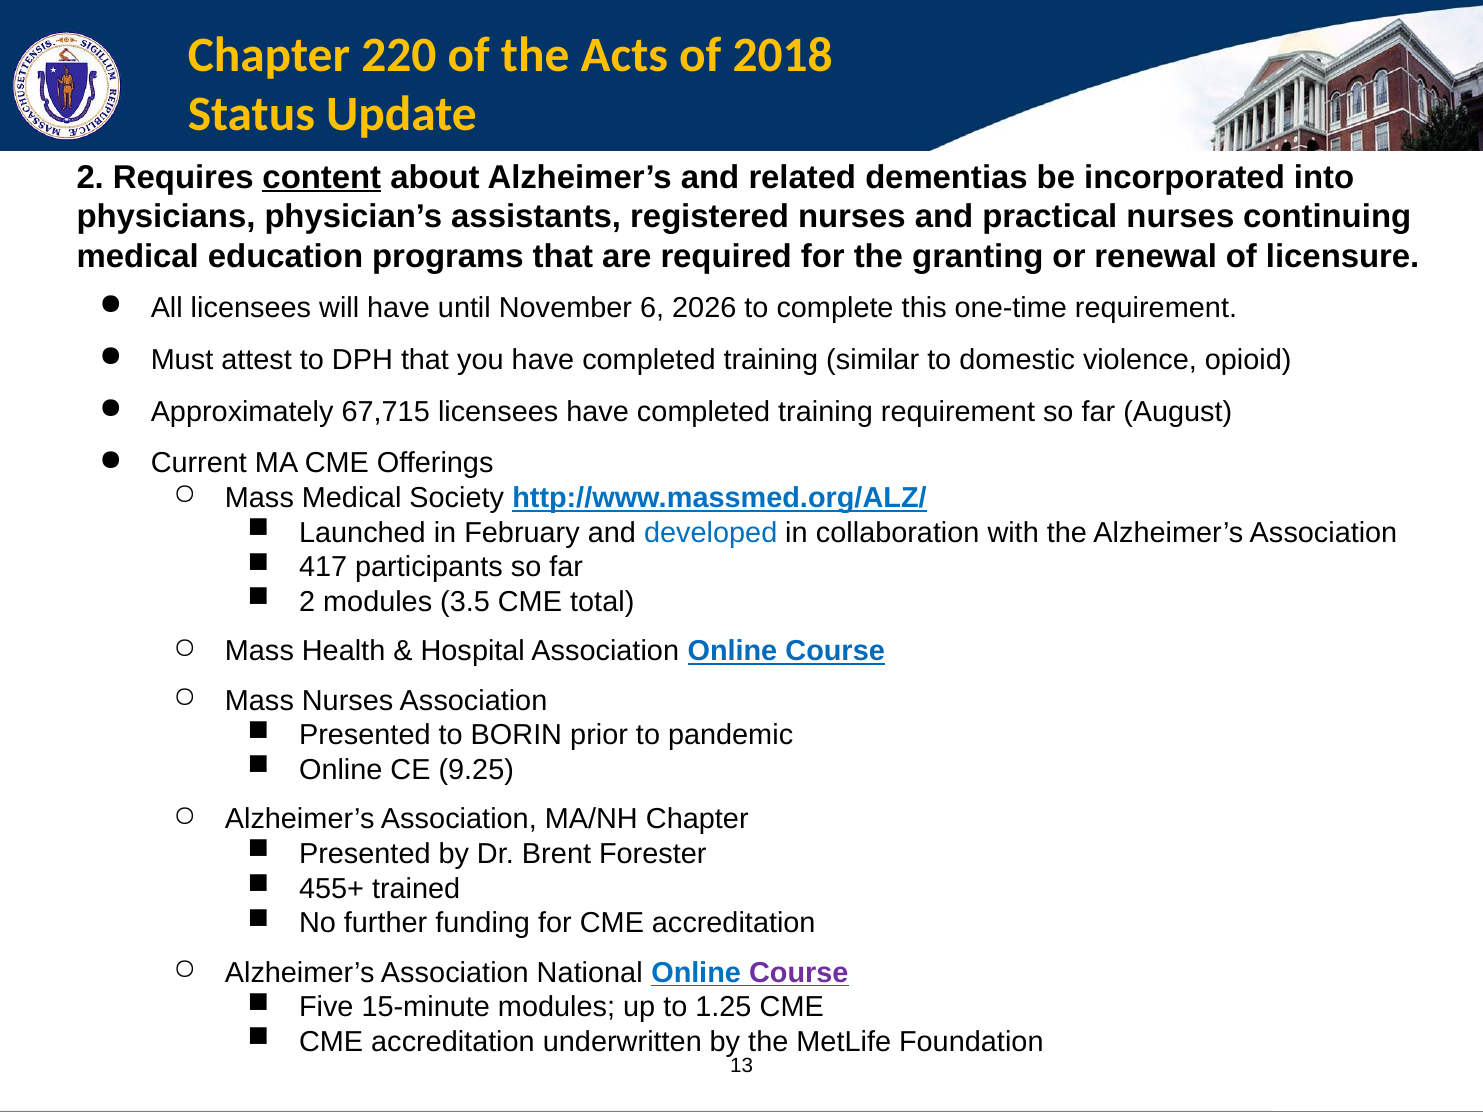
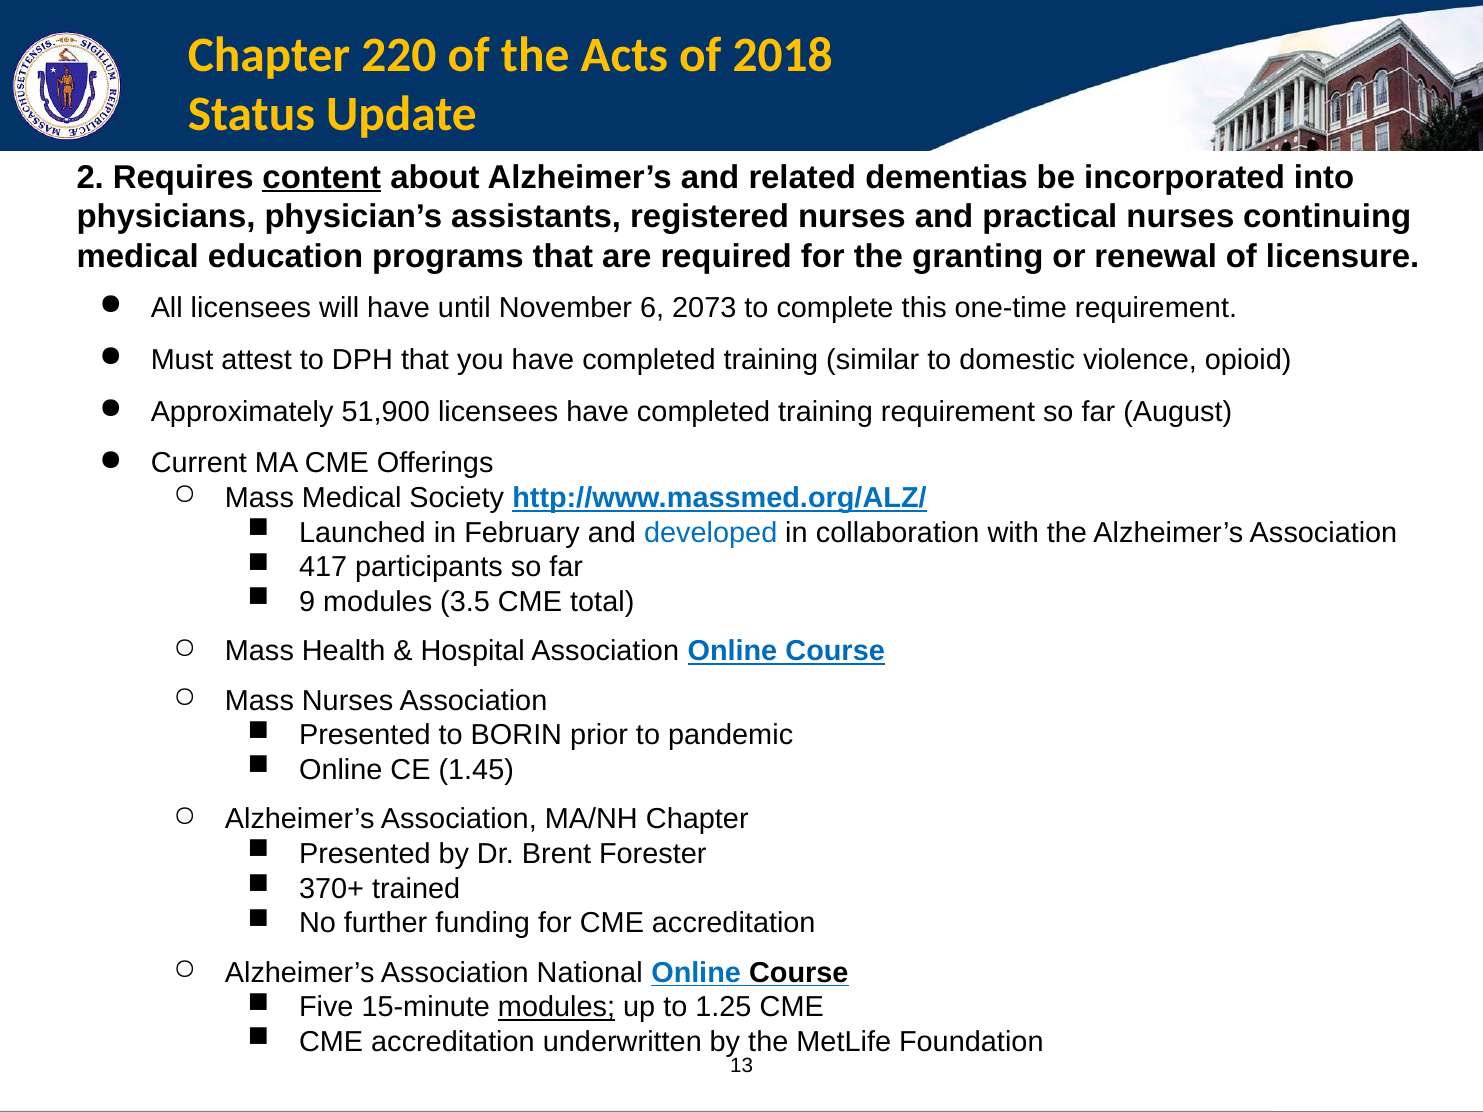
2026: 2026 -> 2073
67,715: 67,715 -> 51,900
2 at (307, 602): 2 -> 9
9.25: 9.25 -> 1.45
455+: 455+ -> 370+
Course at (799, 973) colour: purple -> black
modules at (557, 1008) underline: none -> present
